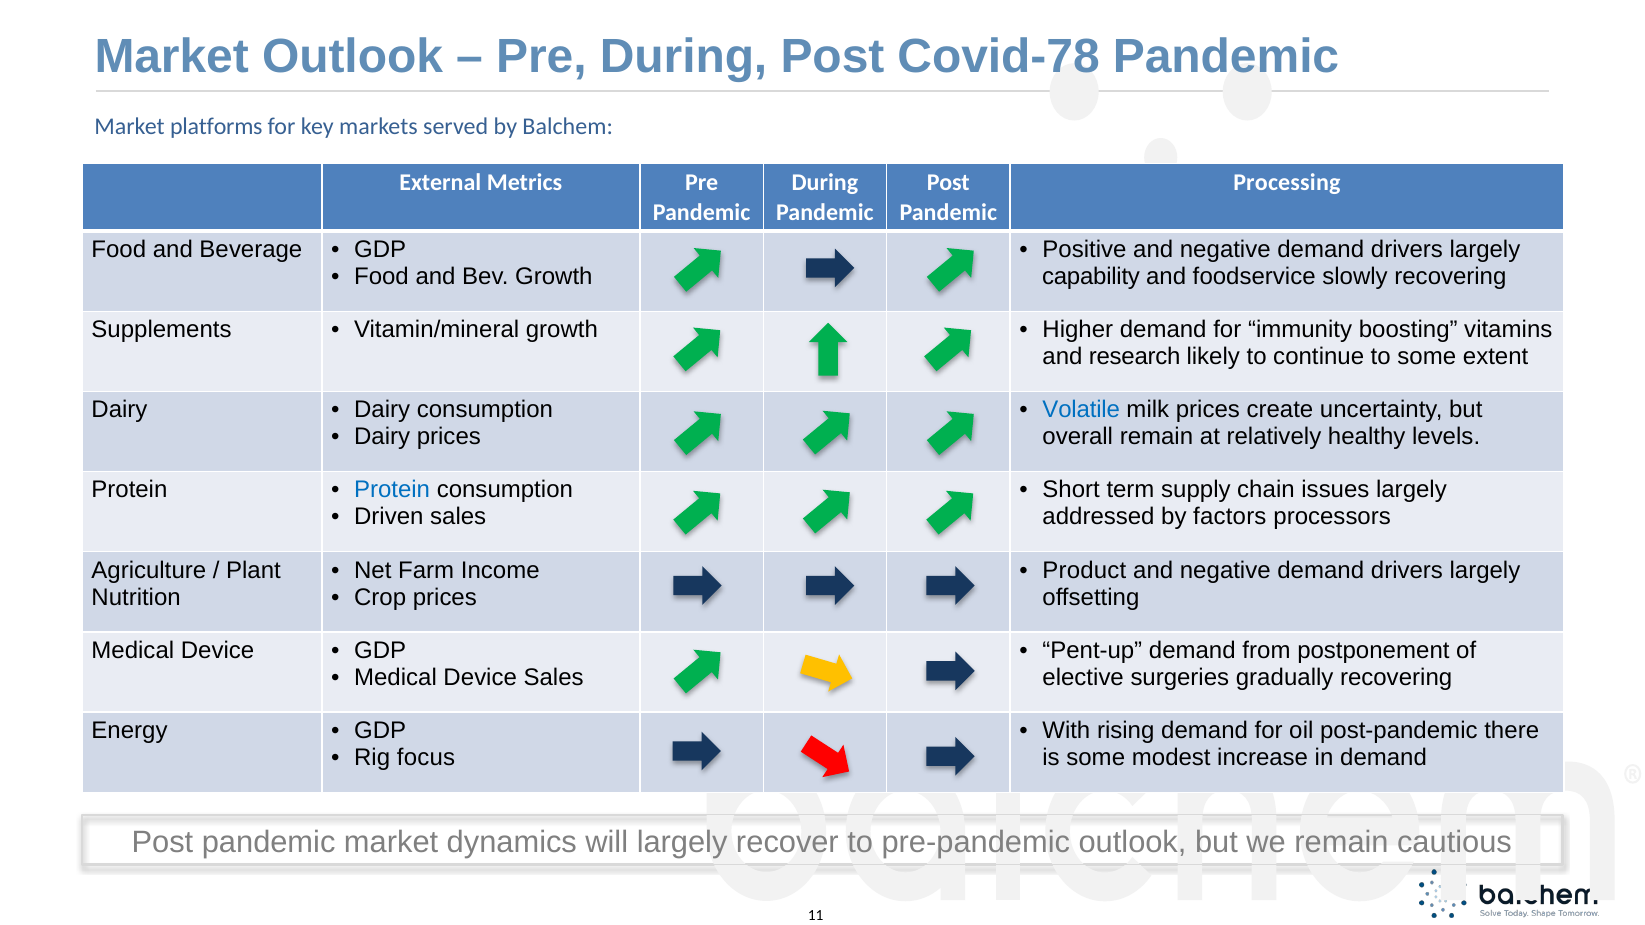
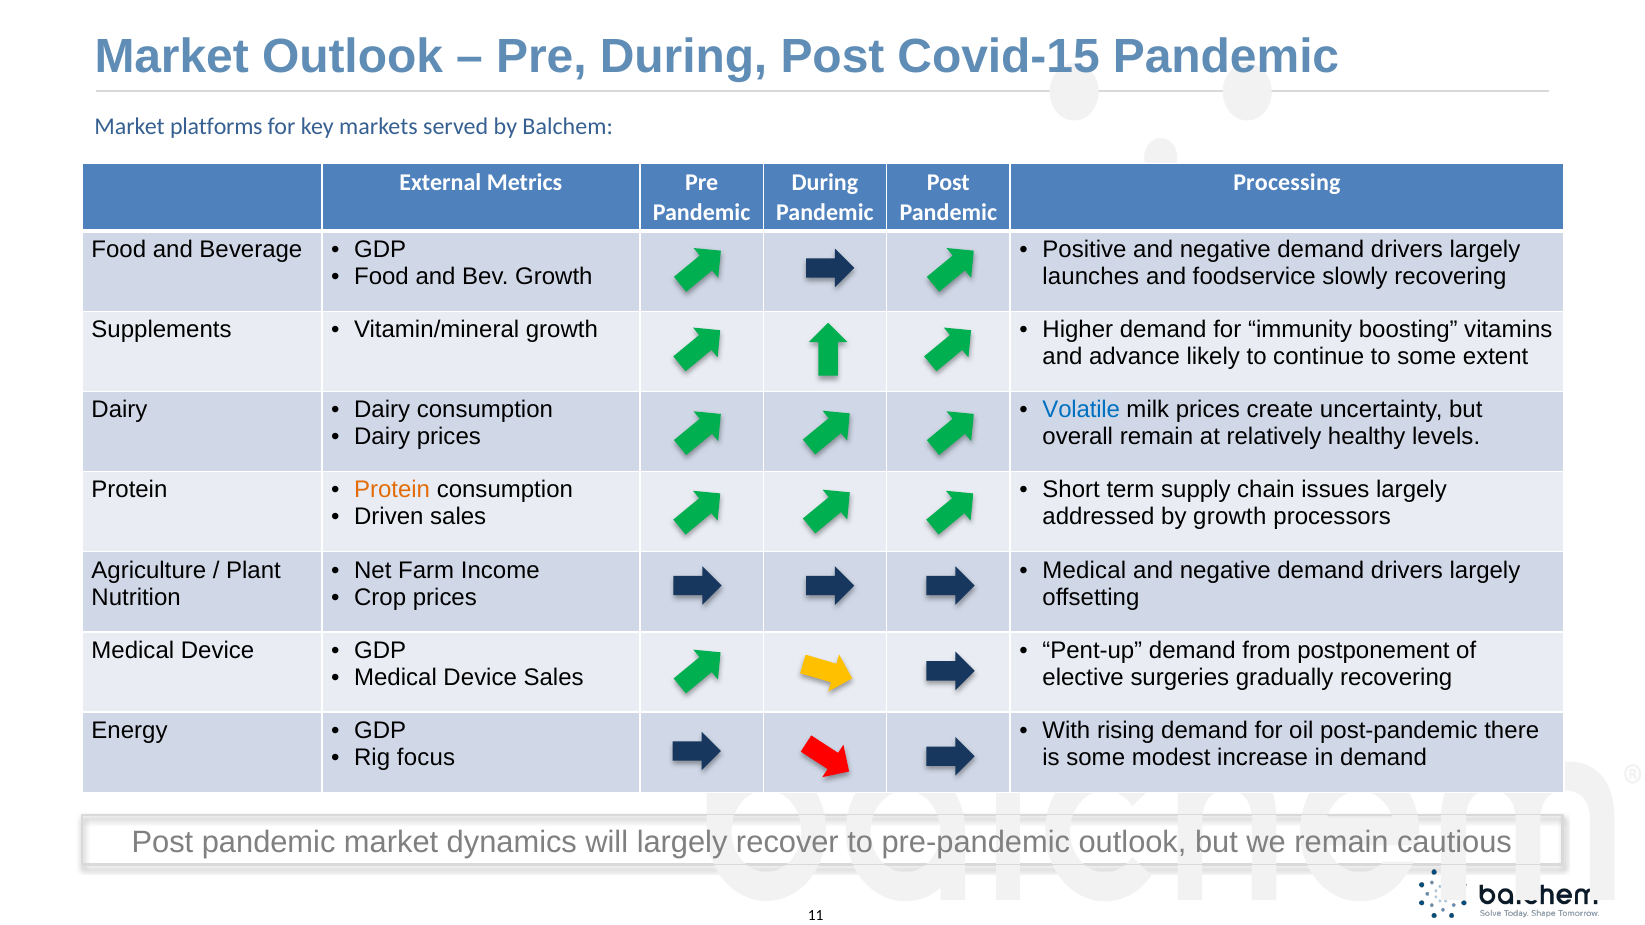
Covid-78: Covid-78 -> Covid-15
capability: capability -> launches
research: research -> advance
Protein at (392, 490) colour: blue -> orange
by factors: factors -> growth
Product at (1084, 570): Product -> Medical
